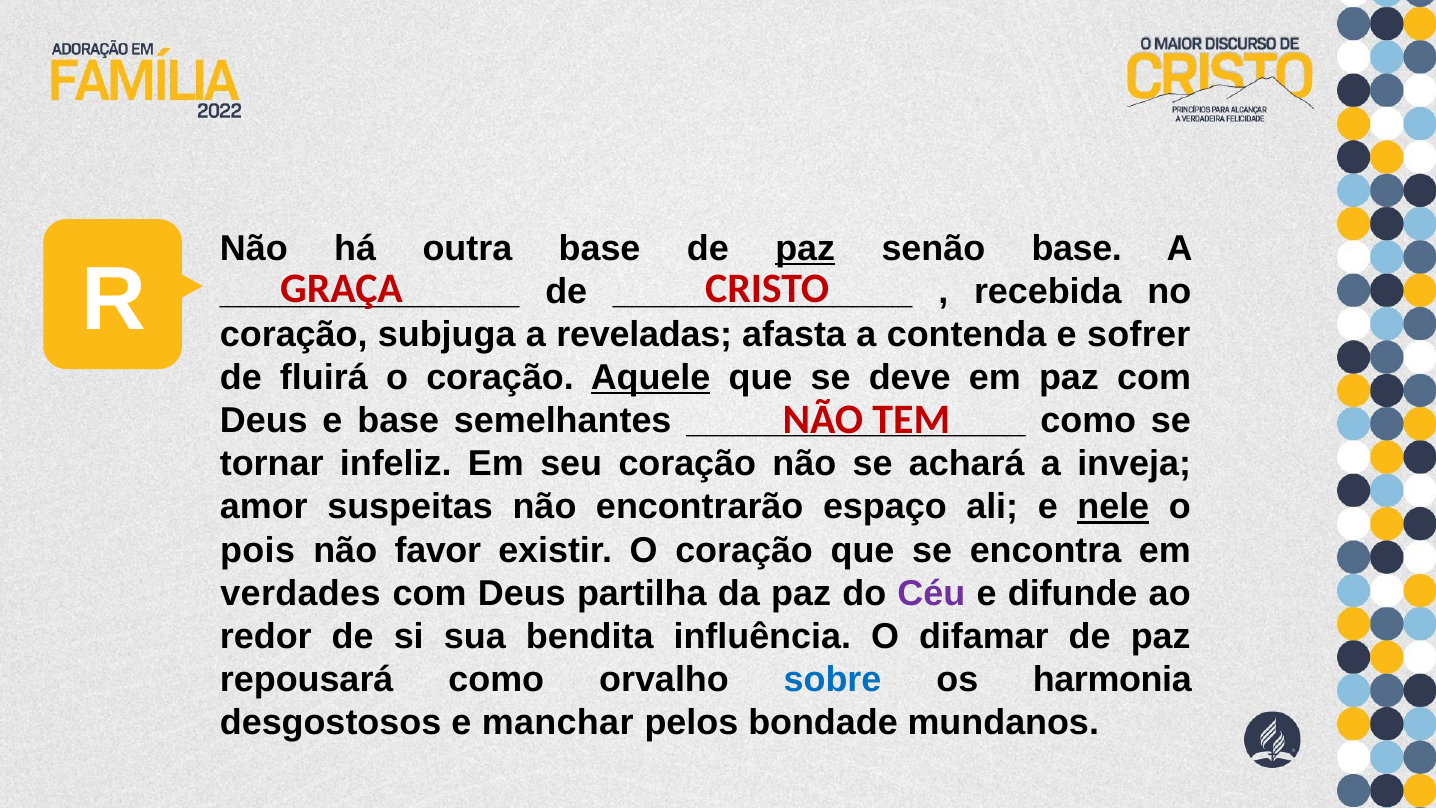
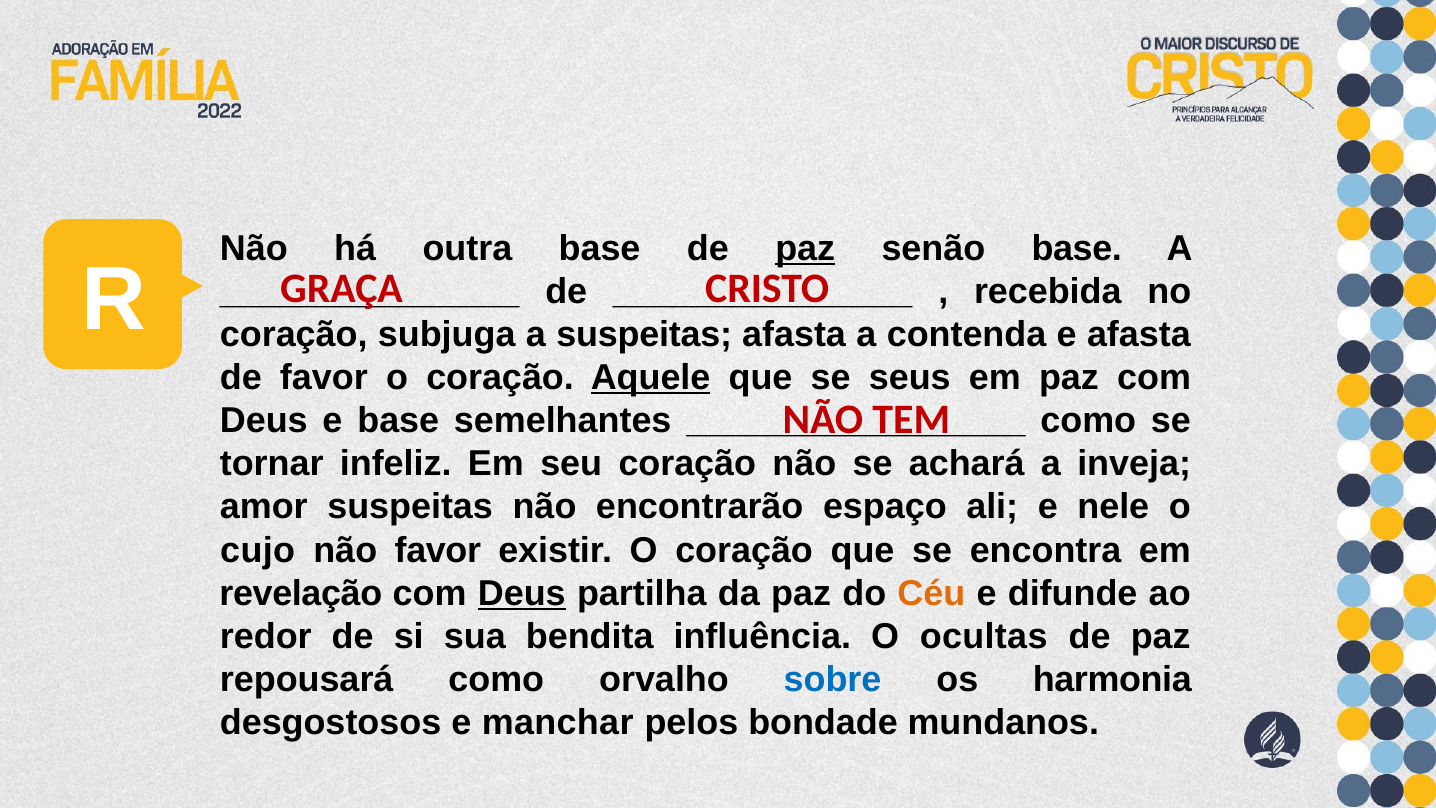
a reveladas: reveladas -> suspeitas
e sofrer: sofrer -> afasta
de fluirá: fluirá -> favor
deve: deve -> seus
nele underline: present -> none
pois: pois -> cujo
verdades: verdades -> revelação
Deus at (522, 593) underline: none -> present
Céu colour: purple -> orange
difamar: difamar -> ocultas
